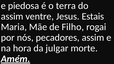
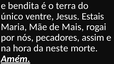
piedosa: piedosa -> bendita
assim at (12, 16): assim -> único
Filho: Filho -> Mais
julgar: julgar -> neste
